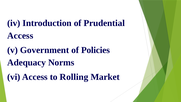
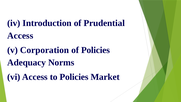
Government: Government -> Corporation
to Rolling: Rolling -> Policies
